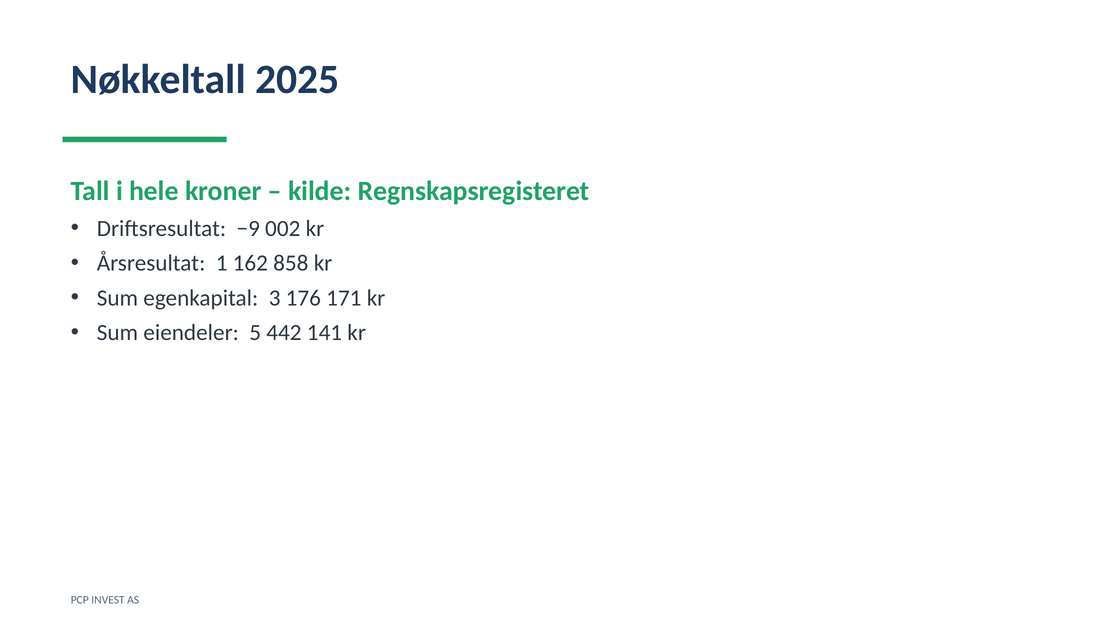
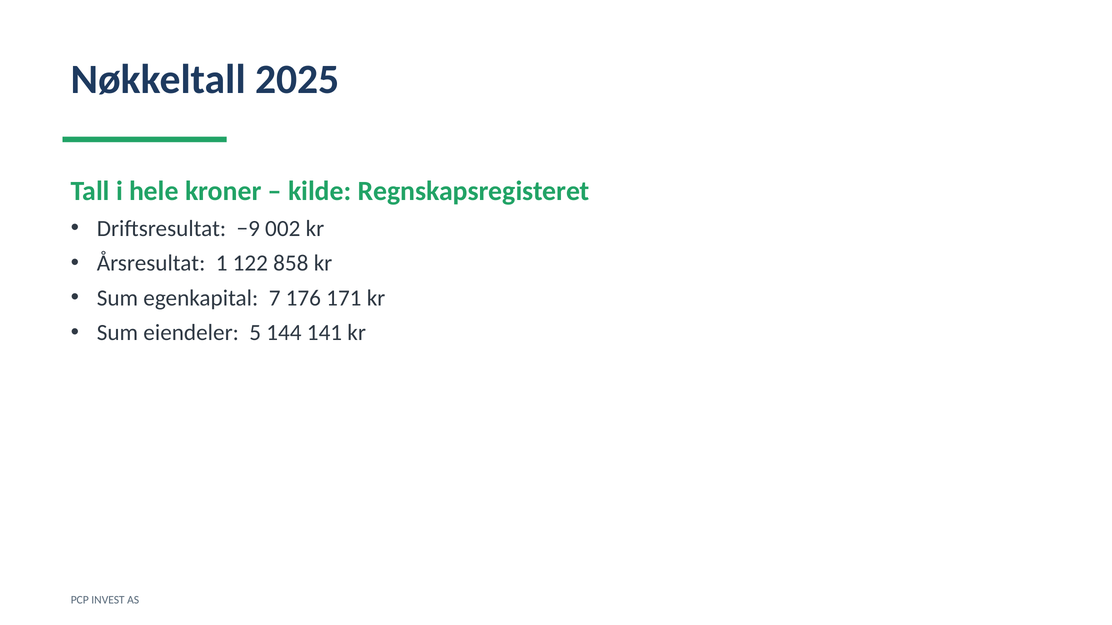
162: 162 -> 122
3: 3 -> 7
442: 442 -> 144
